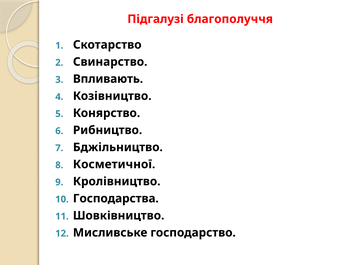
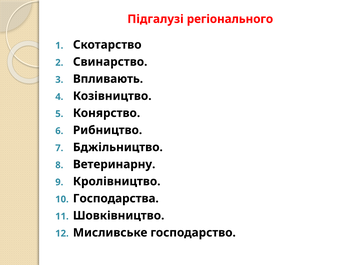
благополуччя: благополуччя -> регіонального
Косметичної: Косметичної -> Ветеринарну
